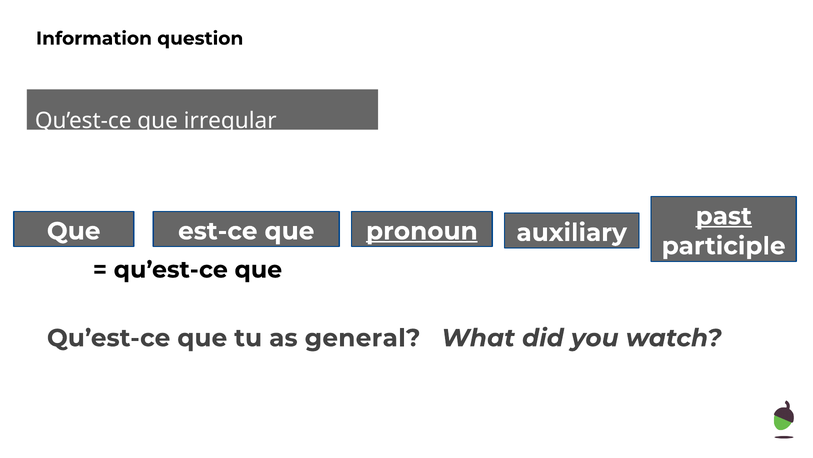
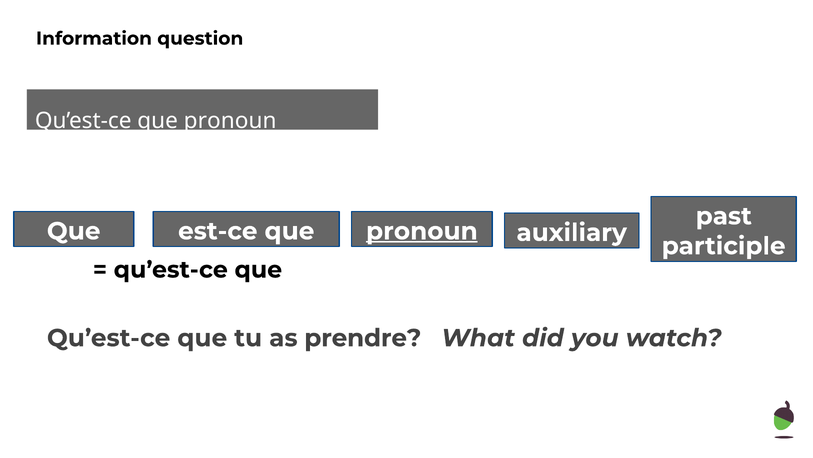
Qu’est-ce que irregular: irregular -> pronoun
past underline: present -> none
general: general -> prendre
